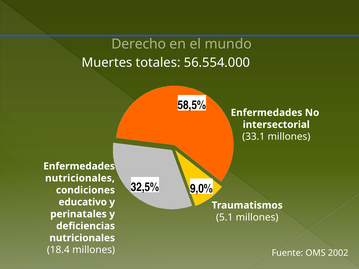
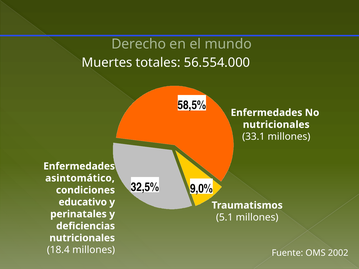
intersectorial at (276, 125): intersectorial -> nutricionales
nutricionales at (80, 178): nutricionales -> asintomático
